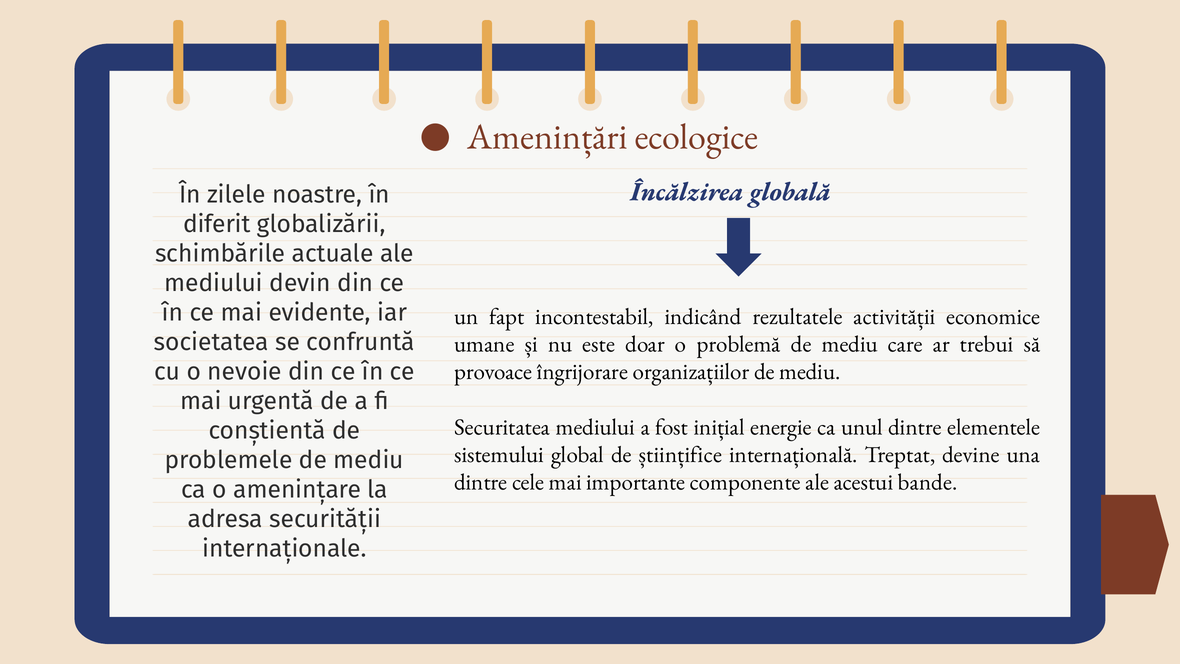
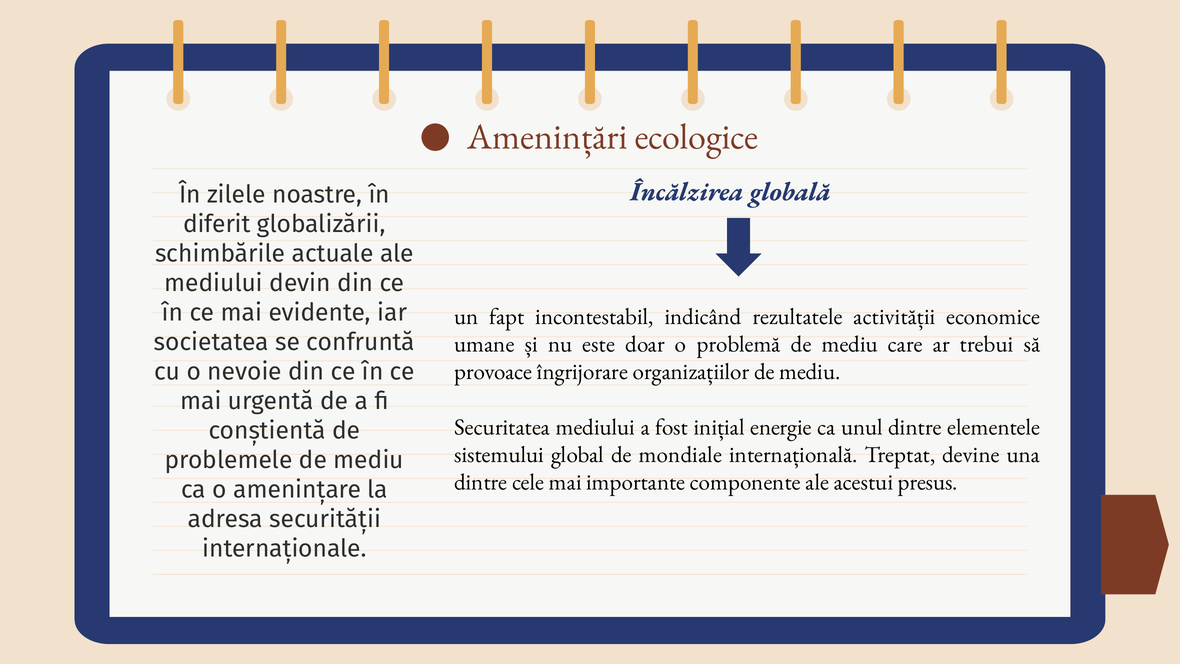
științifice: științifice -> mondiale
bande: bande -> presus
